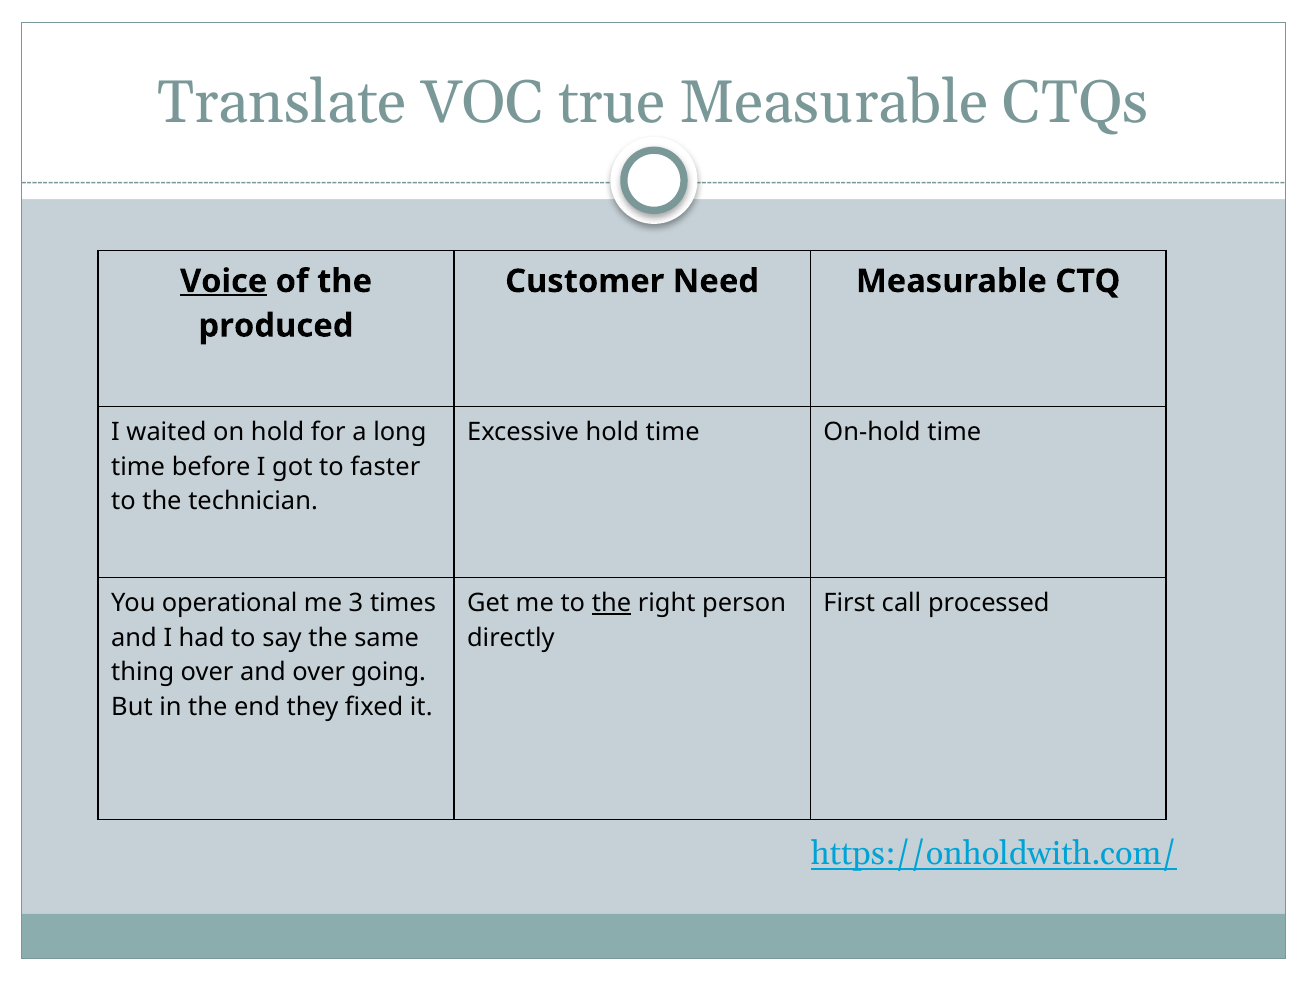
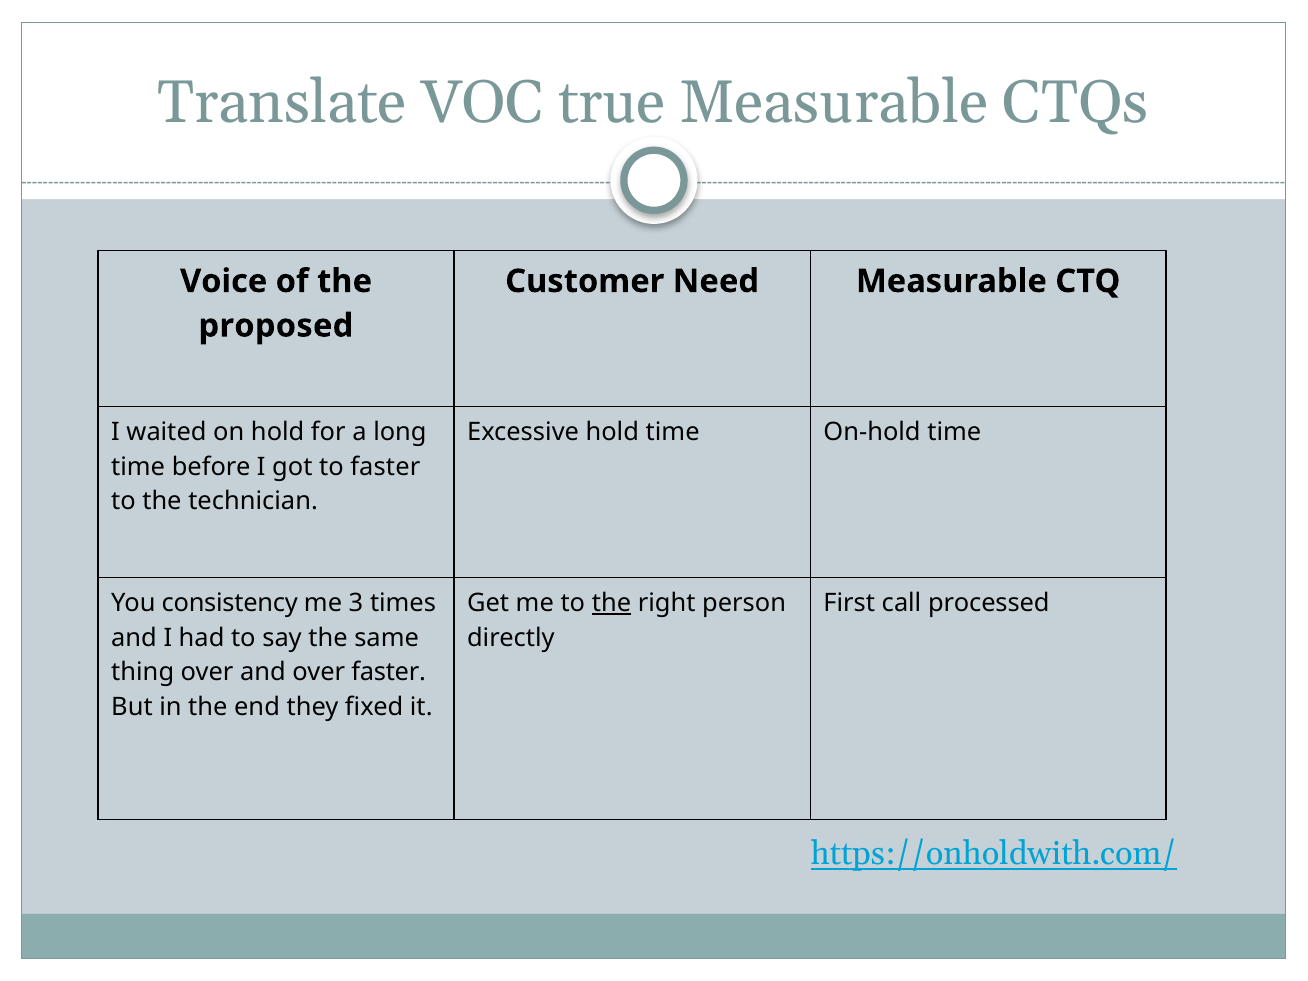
Voice underline: present -> none
produced: produced -> proposed
operational: operational -> consistency
over going: going -> faster
